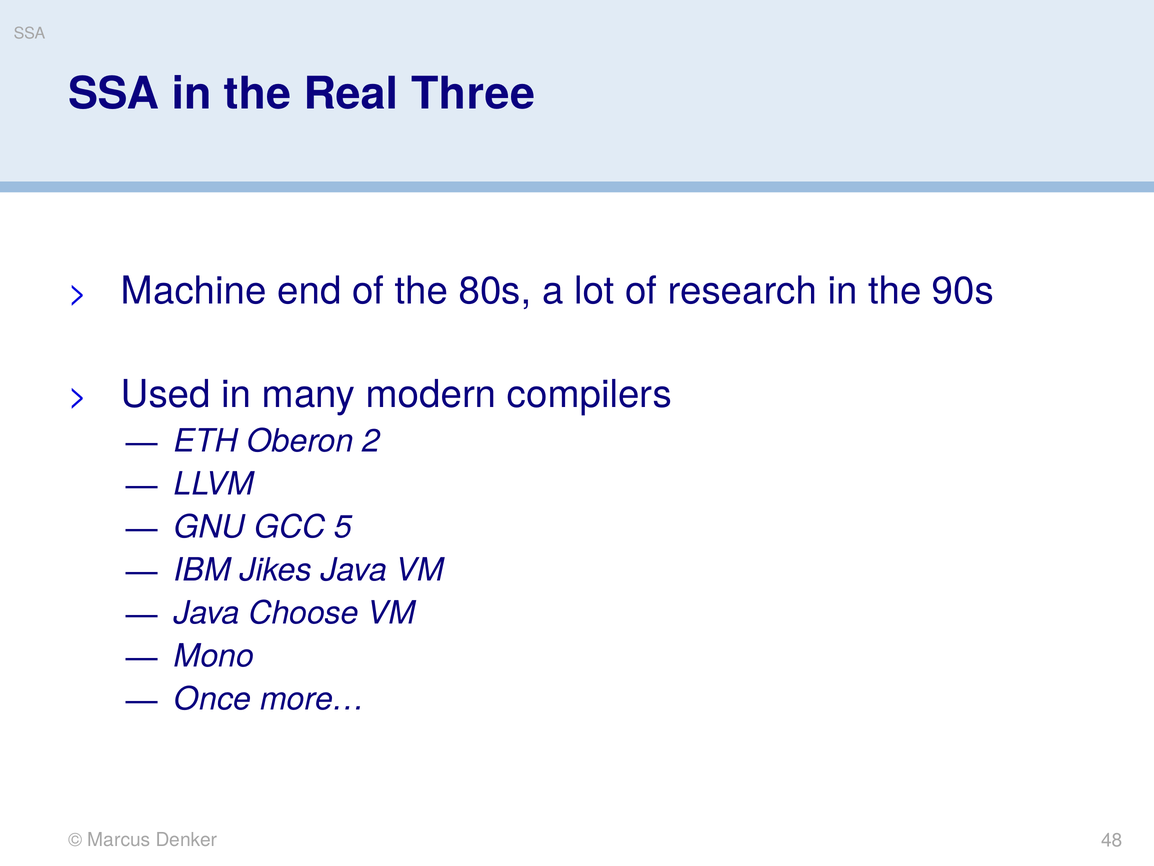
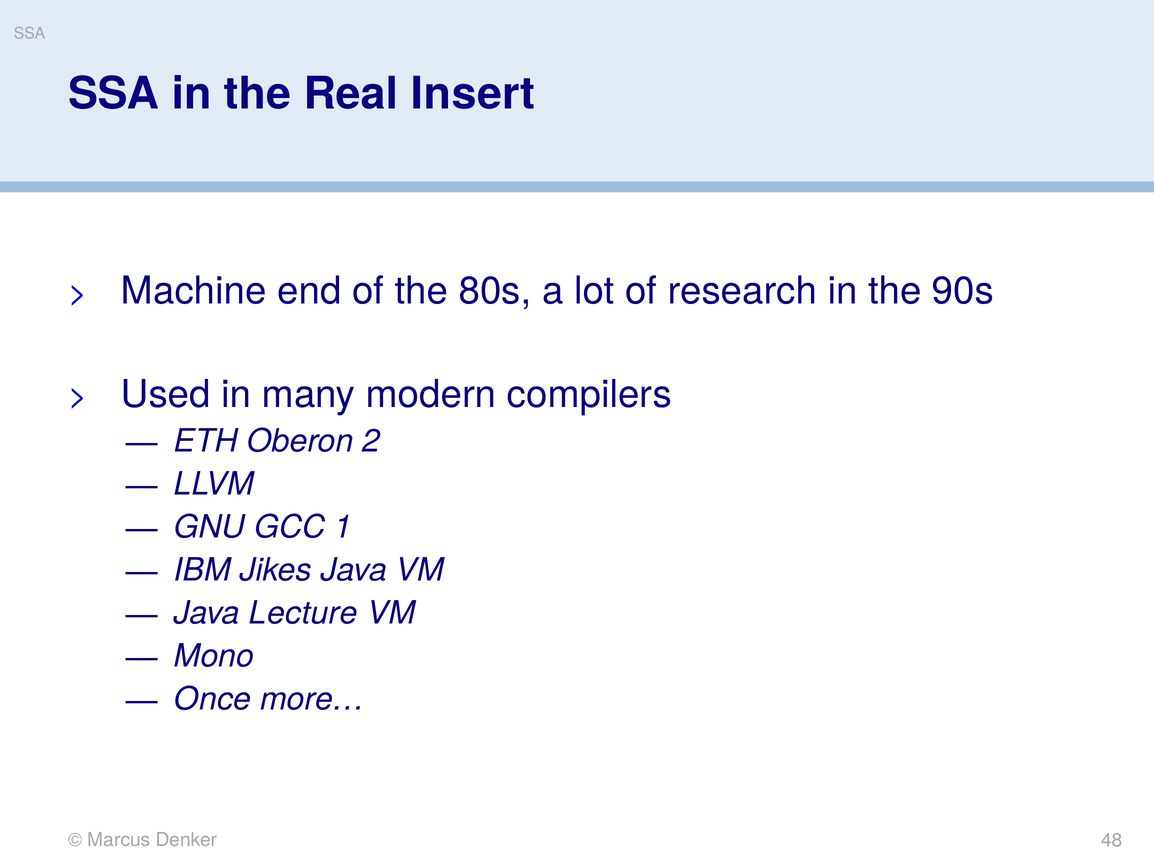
Three: Three -> Insert
5: 5 -> 1
Choose: Choose -> Lecture
